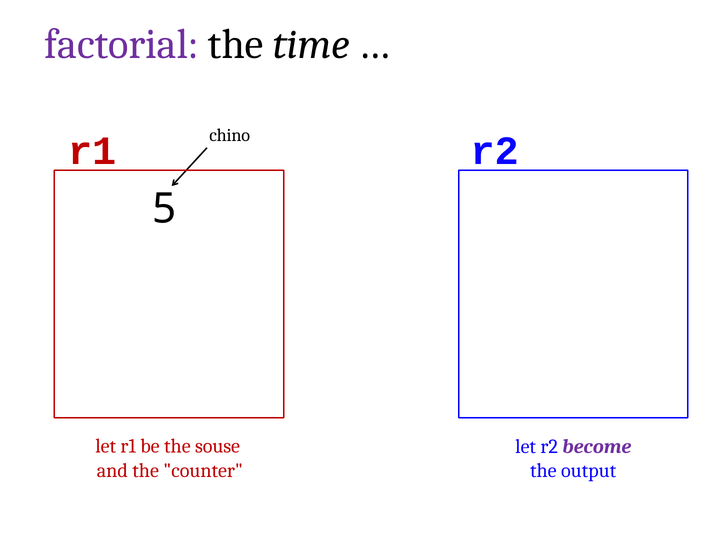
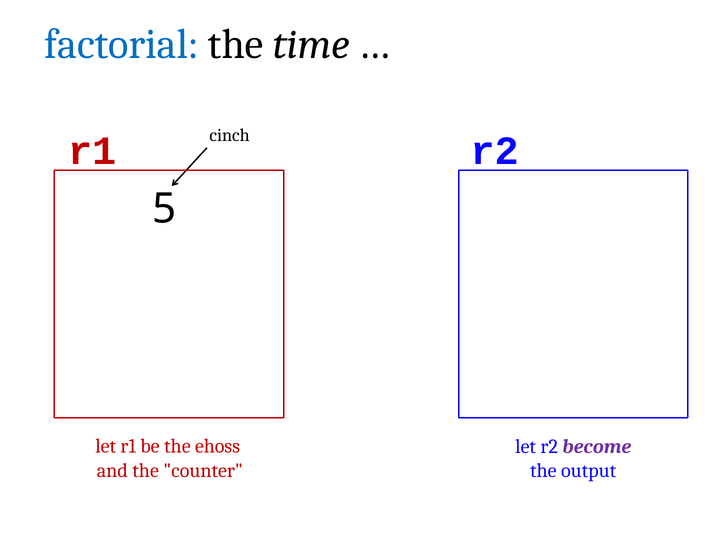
factorial colour: purple -> blue
chino: chino -> cinch
souse: souse -> ehoss
